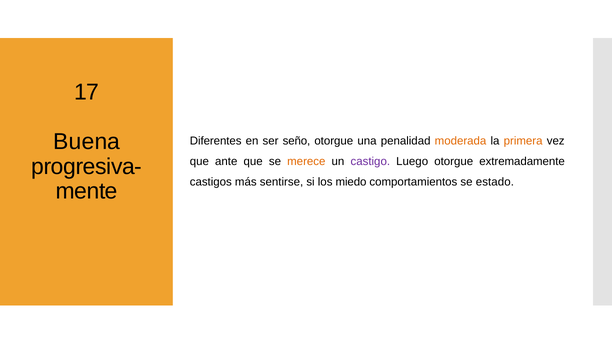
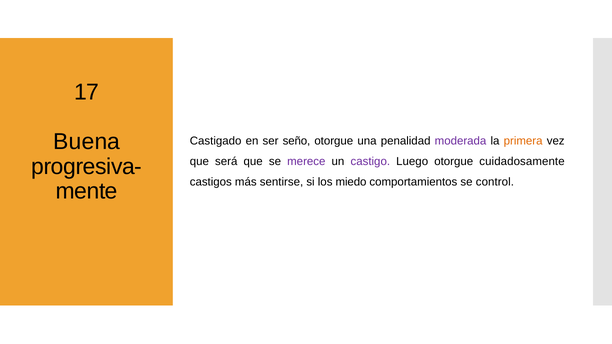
Diferentes: Diferentes -> Castigado
moderada colour: orange -> purple
ante: ante -> será
merece colour: orange -> purple
extremadamente: extremadamente -> cuidadosamente
estado: estado -> control
